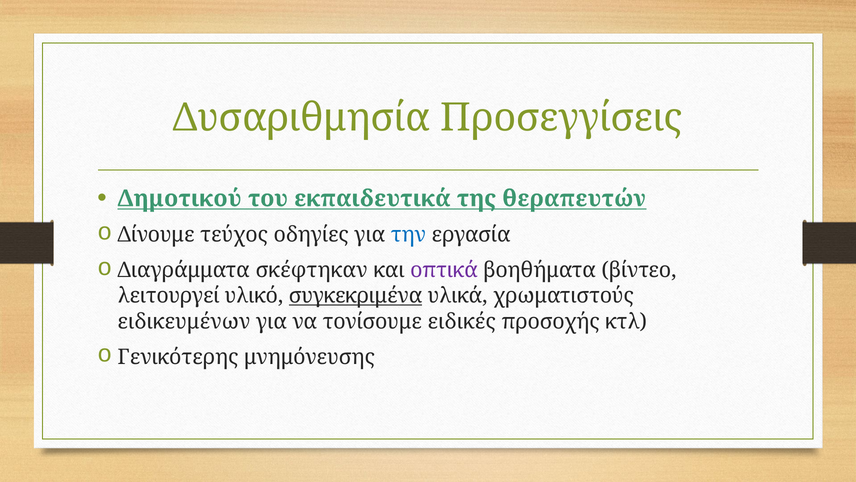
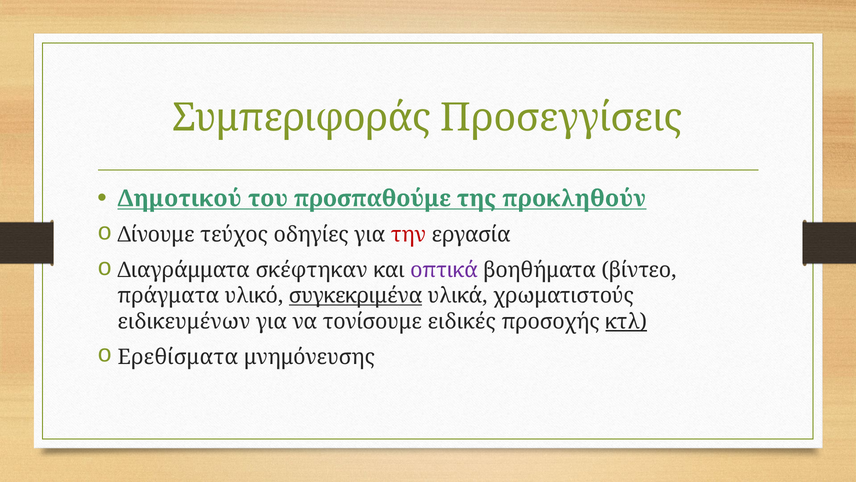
Δυσαριθμησία: Δυσαριθμησία -> Συμπεριφοράς
εκπαιδευτικά: εκπαιδευτικά -> προσπαθούμε
θεραπευτών: θεραπευτών -> προκληθούν
την colour: blue -> red
λειτουργεί: λειτουργεί -> πράγματα
κτλ underline: none -> present
Γενικότερης: Γενικότερης -> Ερεθίσματα
